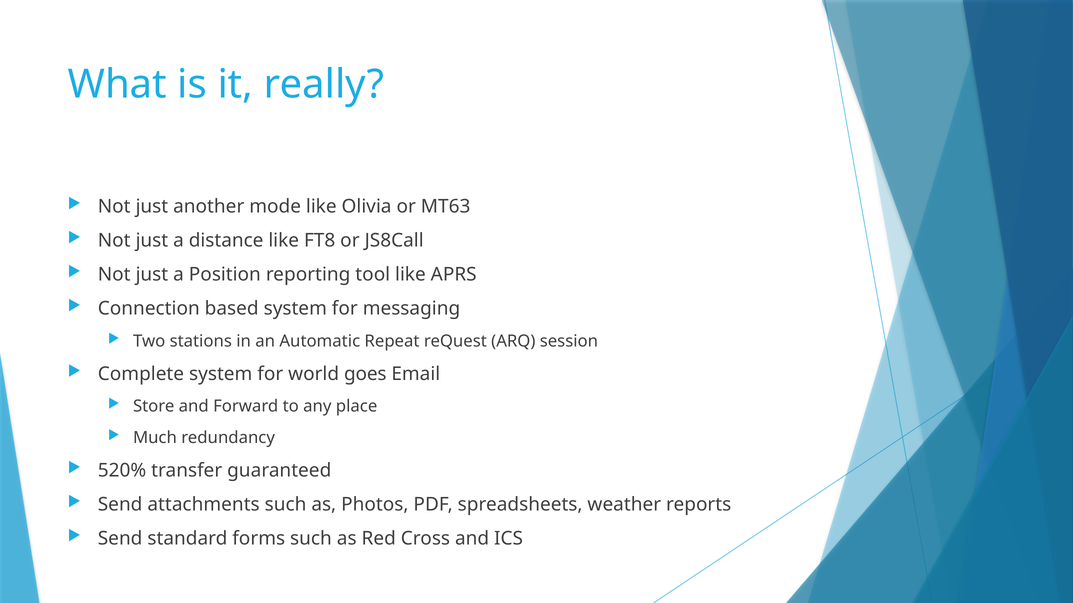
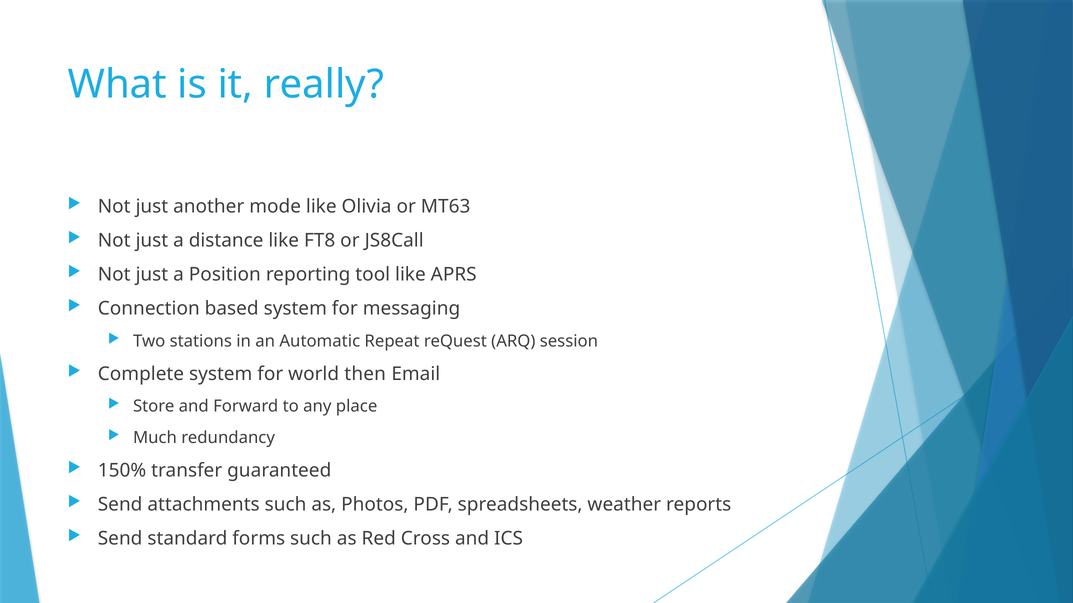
goes: goes -> then
520%: 520% -> 150%
